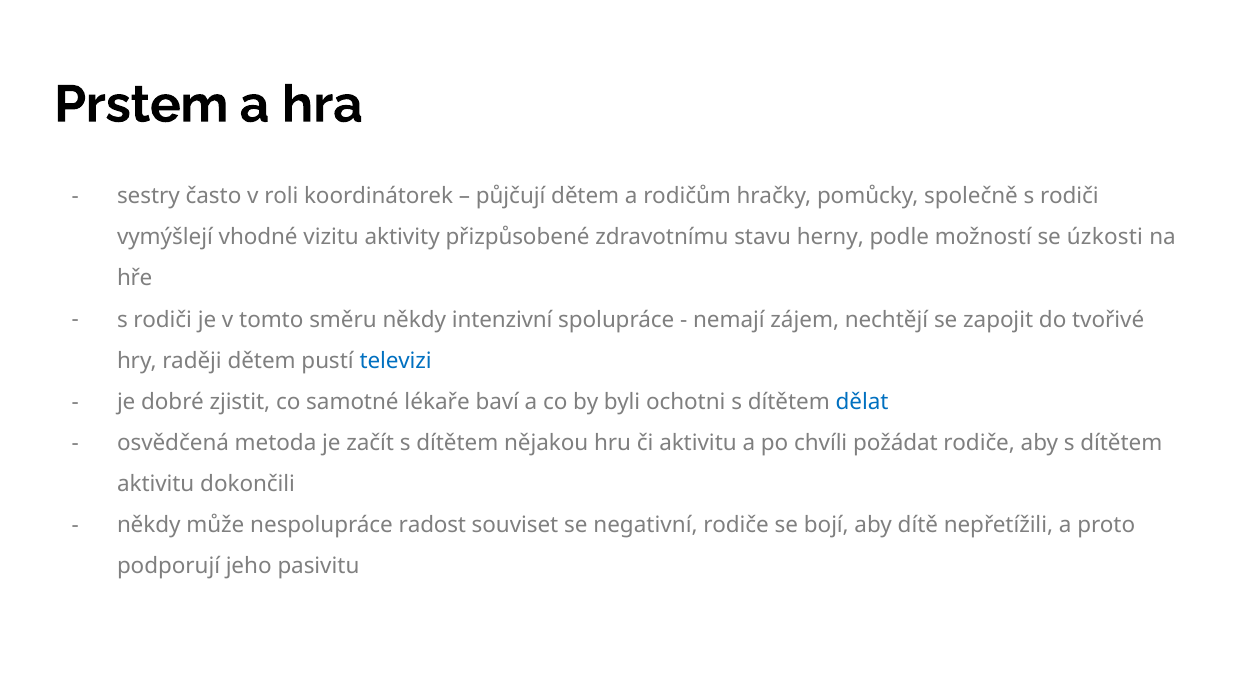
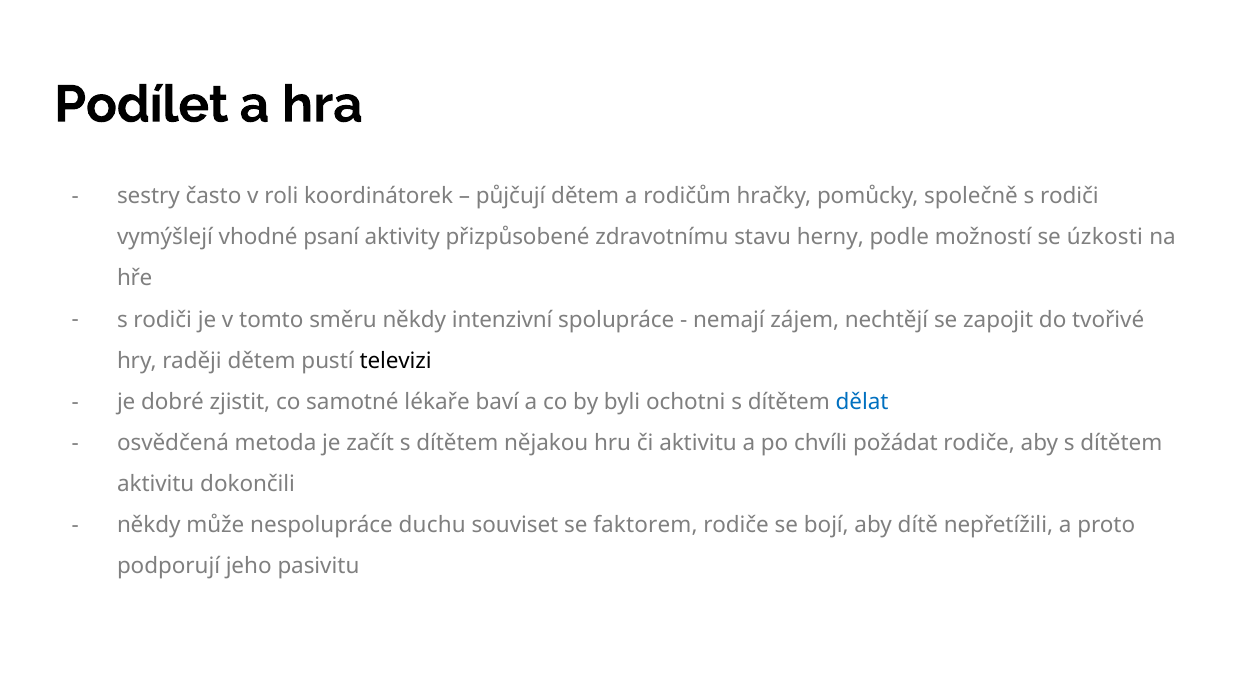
Prstem: Prstem -> Podílet
vizitu: vizitu -> psaní
televizi colour: blue -> black
radost: radost -> duchu
negativní: negativní -> faktorem
